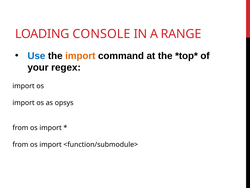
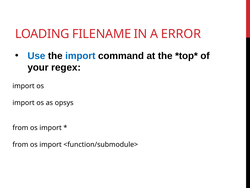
CONSOLE: CONSOLE -> FILENAME
RANGE: RANGE -> ERROR
import at (80, 56) colour: orange -> blue
